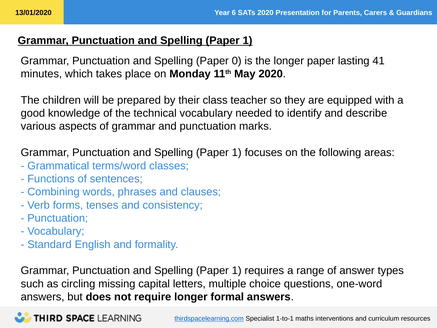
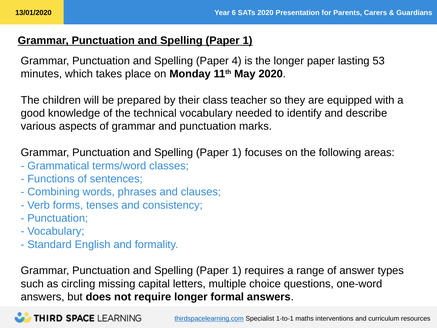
0: 0 -> 4
41: 41 -> 53
